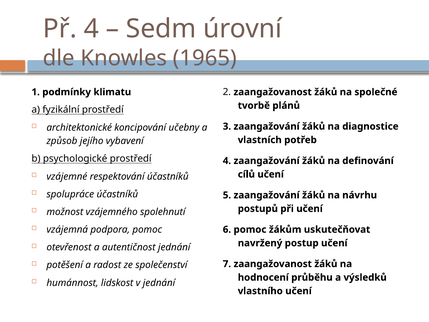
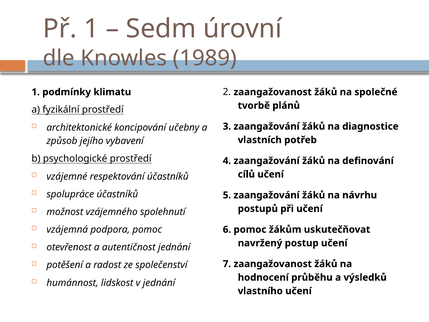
Př 4: 4 -> 1
1965: 1965 -> 1989
